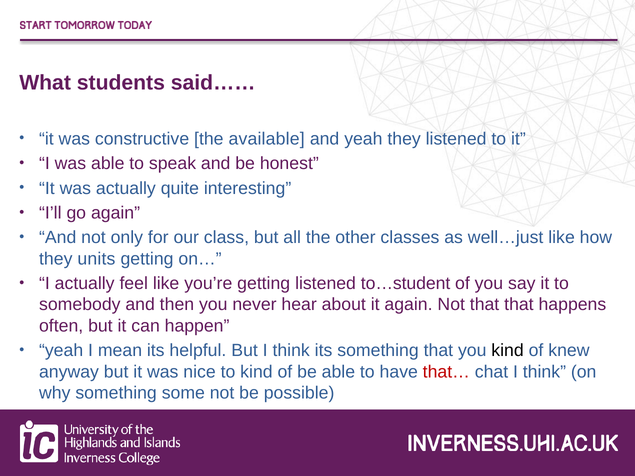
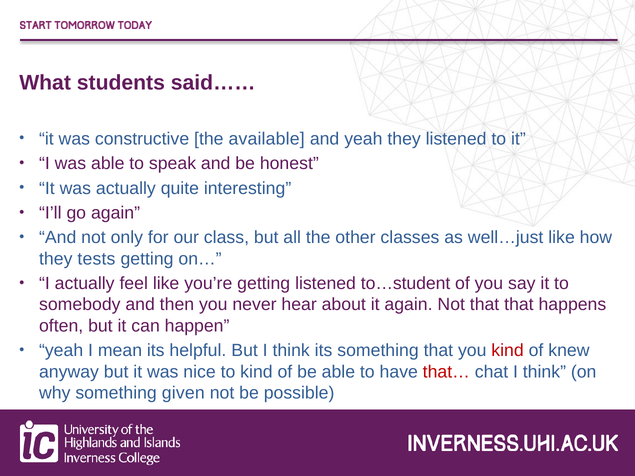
units: units -> tests
kind at (508, 351) colour: black -> red
some: some -> given
